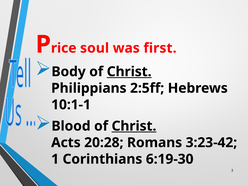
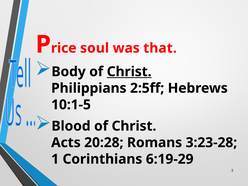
first: first -> that
10:1-1: 10:1-1 -> 10:1-5
Christ at (134, 126) underline: present -> none
3:23-42: 3:23-42 -> 3:23-28
6:19-30: 6:19-30 -> 6:19-29
